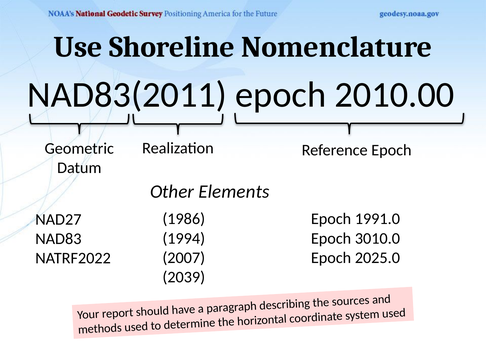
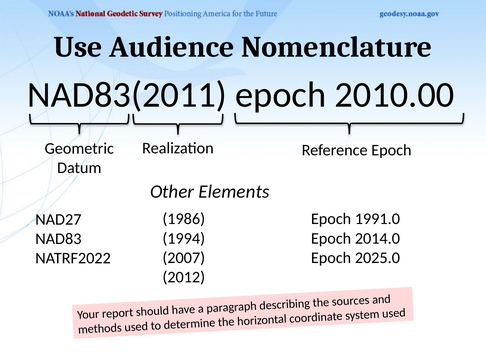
Shoreline: Shoreline -> Audience
3010.0: 3010.0 -> 2014.0
2039: 2039 -> 2012
